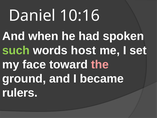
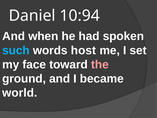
10:16: 10:16 -> 10:94
such colour: light green -> light blue
rulers: rulers -> world
